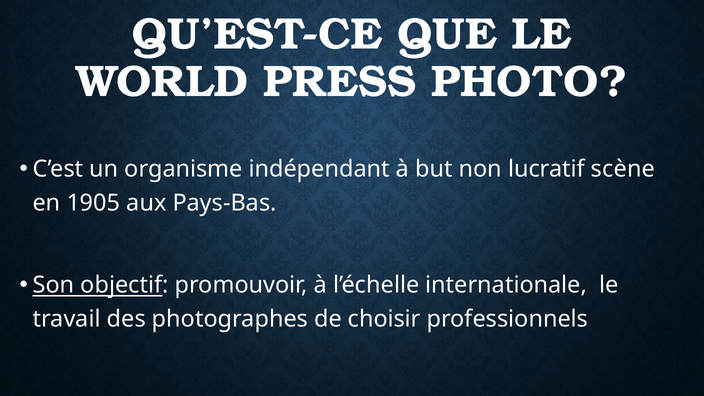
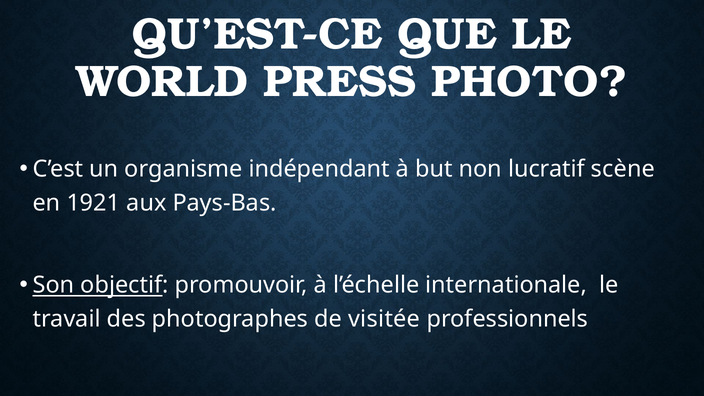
1905: 1905 -> 1921
choisir: choisir -> visitée
